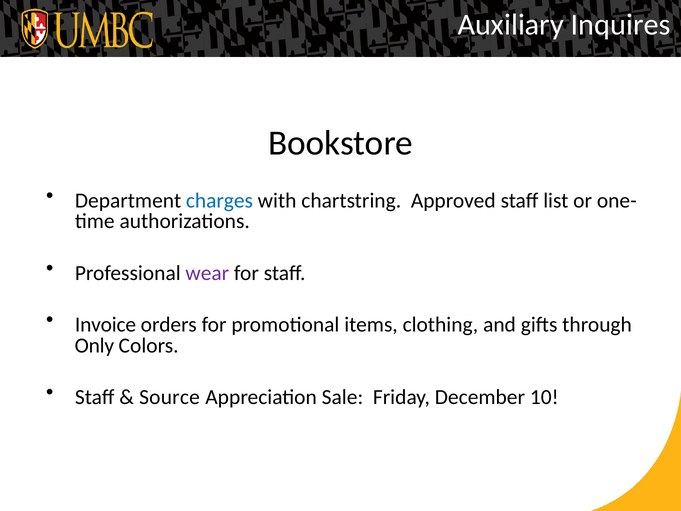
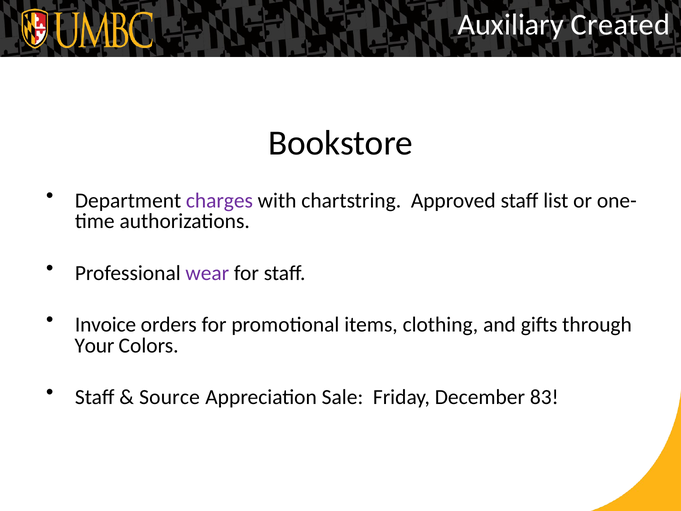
Inquires: Inquires -> Created
charges colour: blue -> purple
Only: Only -> Your
10: 10 -> 83
